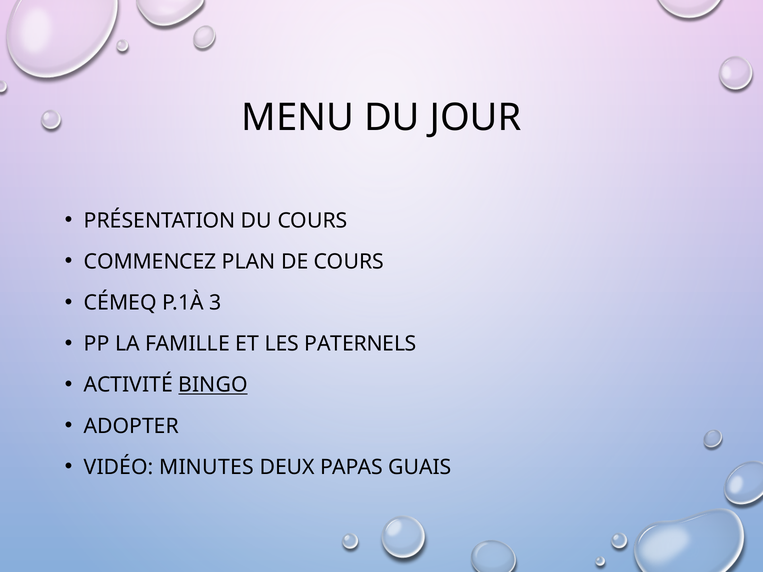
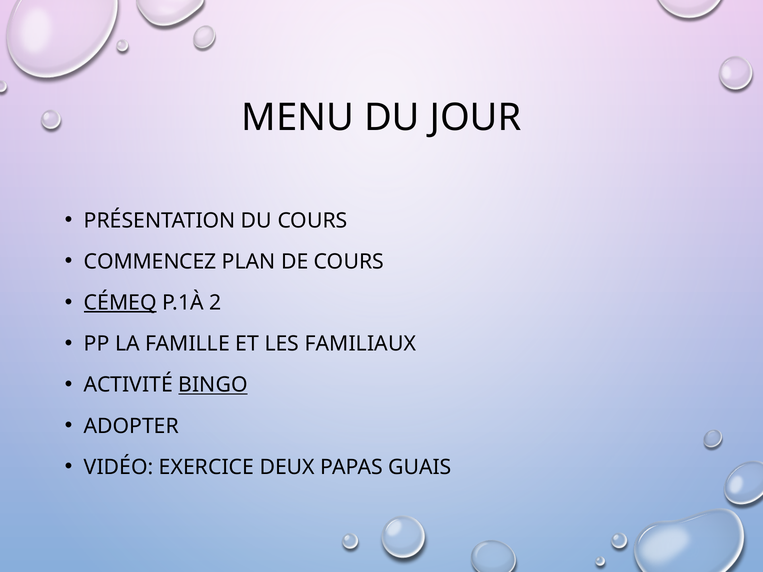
CÉMEQ underline: none -> present
3: 3 -> 2
PATERNELS: PATERNELS -> FAMILIAUX
MINUTES: MINUTES -> EXERCICE
